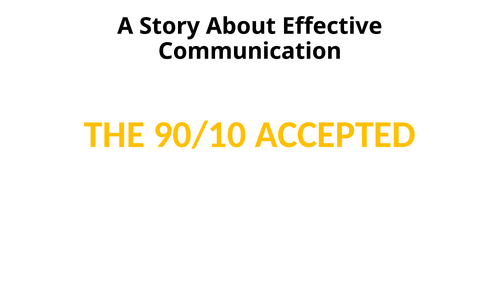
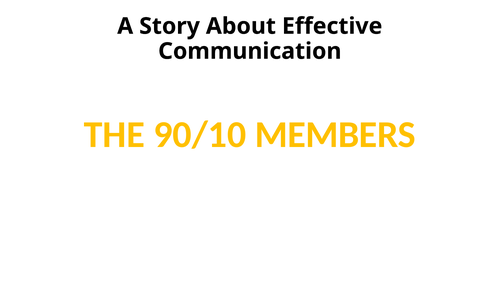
ACCEPTED: ACCEPTED -> MEMBERS
